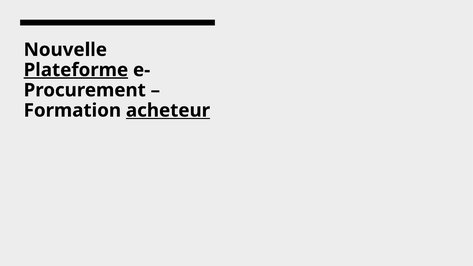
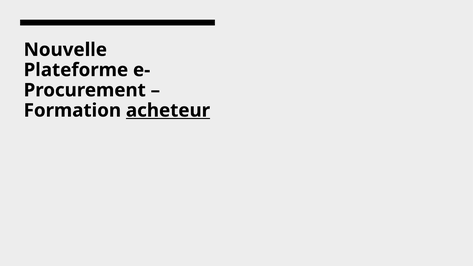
Plateforme underline: present -> none
